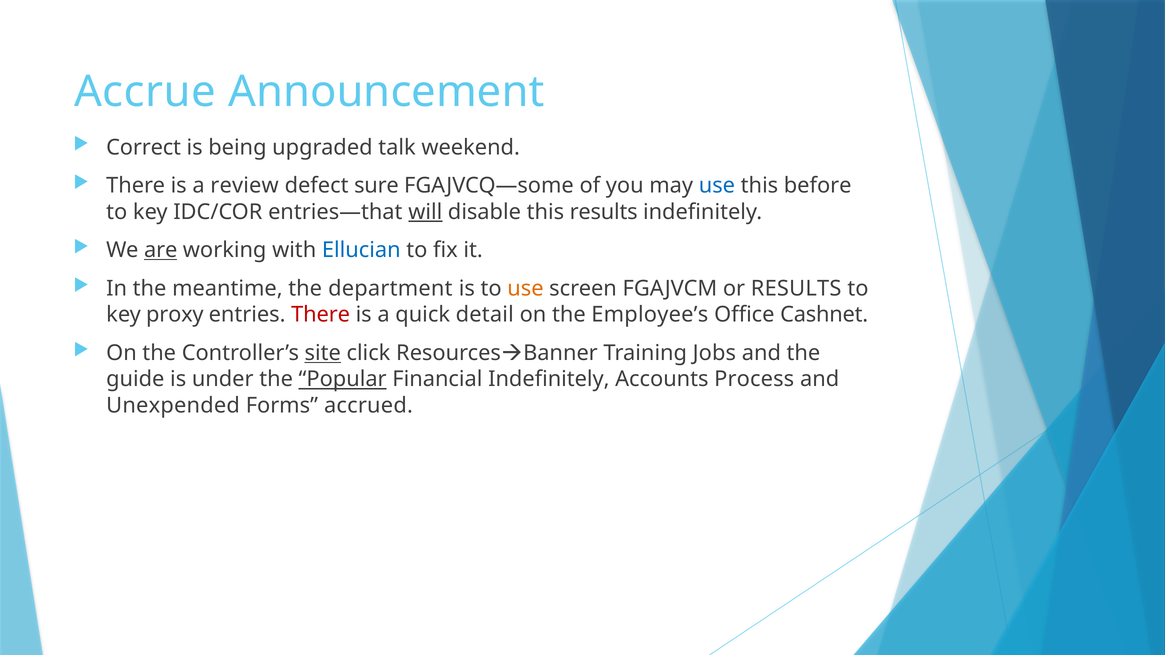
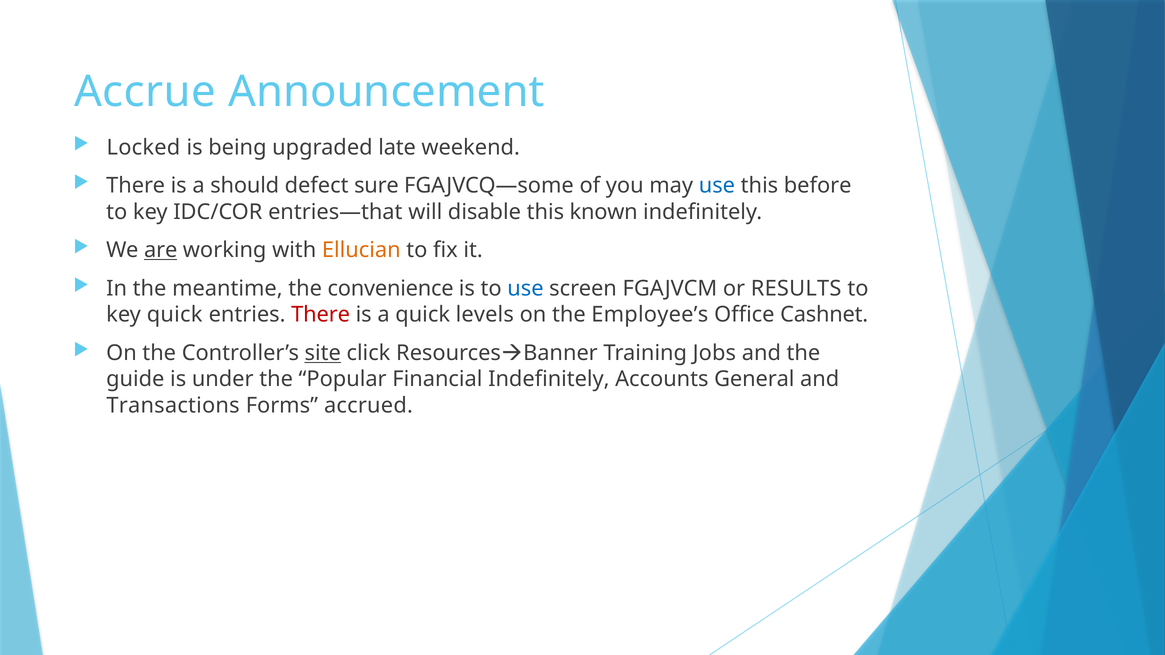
Correct: Correct -> Locked
talk: talk -> late
review: review -> should
will underline: present -> none
this results: results -> known
Ellucian colour: blue -> orange
department: department -> convenience
use at (525, 289) colour: orange -> blue
key proxy: proxy -> quick
detail: detail -> levels
Popular underline: present -> none
Process: Process -> General
Unexpended: Unexpended -> Transactions
